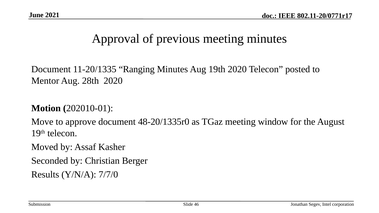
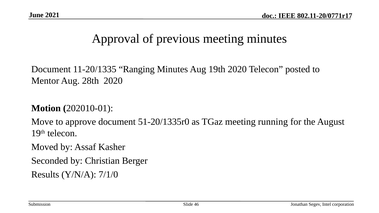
48-20/1335r0: 48-20/1335r0 -> 51-20/1335r0
window: window -> running
7/7/0: 7/7/0 -> 7/1/0
